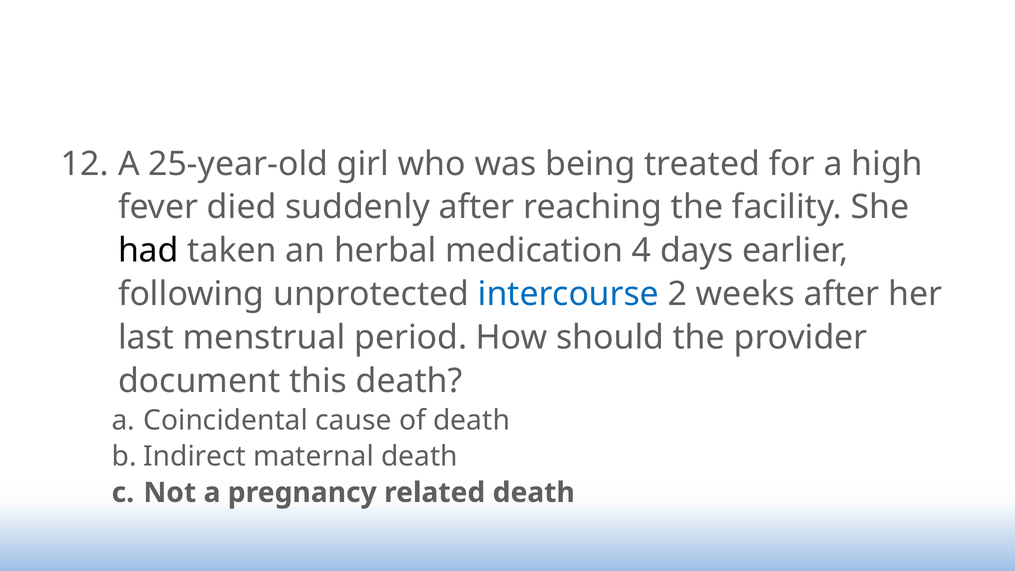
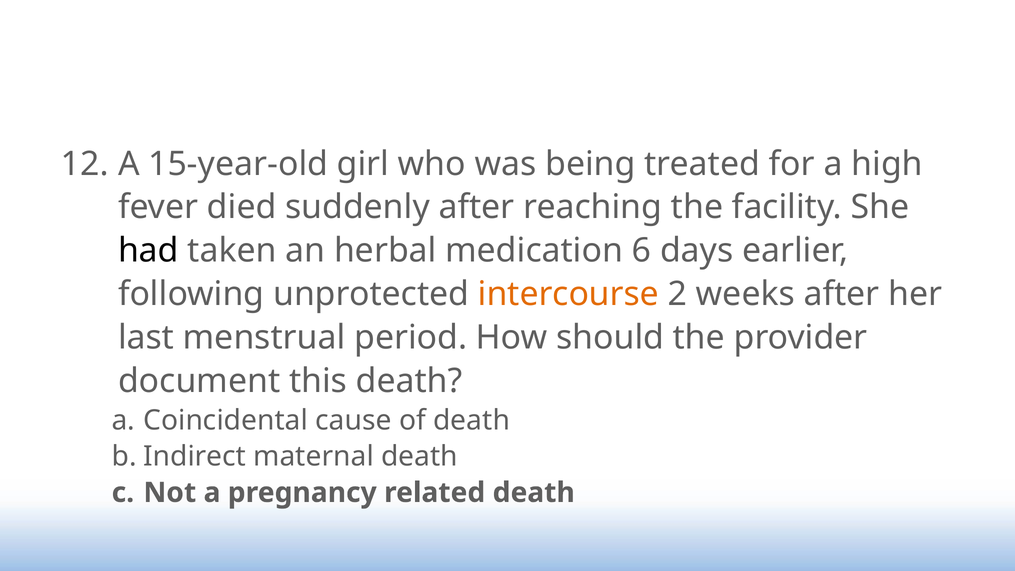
25-year-old: 25-year-old -> 15-year-old
4: 4 -> 6
intercourse colour: blue -> orange
